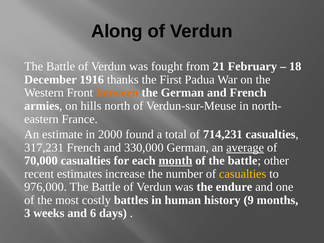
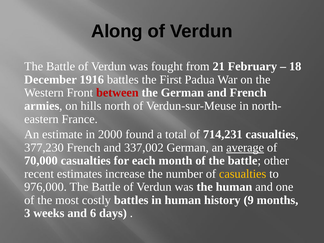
1916 thanks: thanks -> battles
between colour: orange -> red
317,231: 317,231 -> 377,230
330,000: 330,000 -> 337,002
month underline: present -> none
the endure: endure -> human
